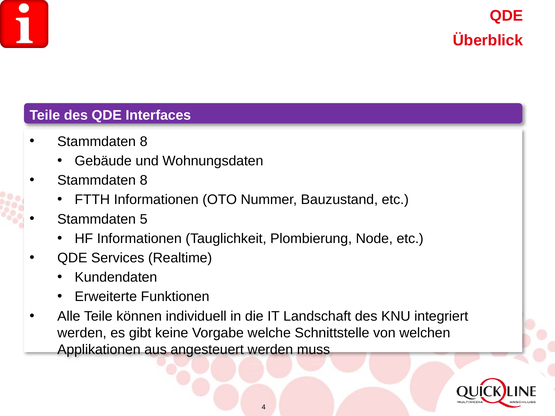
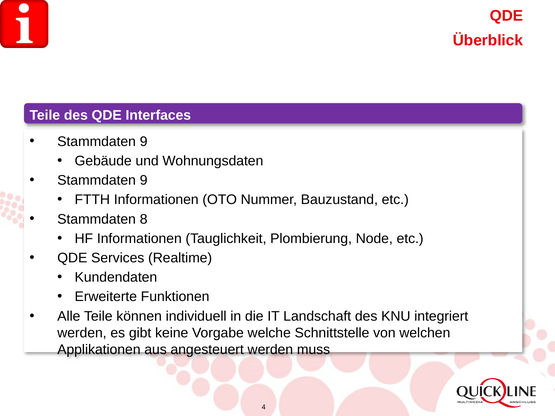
8 at (144, 142): 8 -> 9
8 at (144, 180): 8 -> 9
5: 5 -> 8
